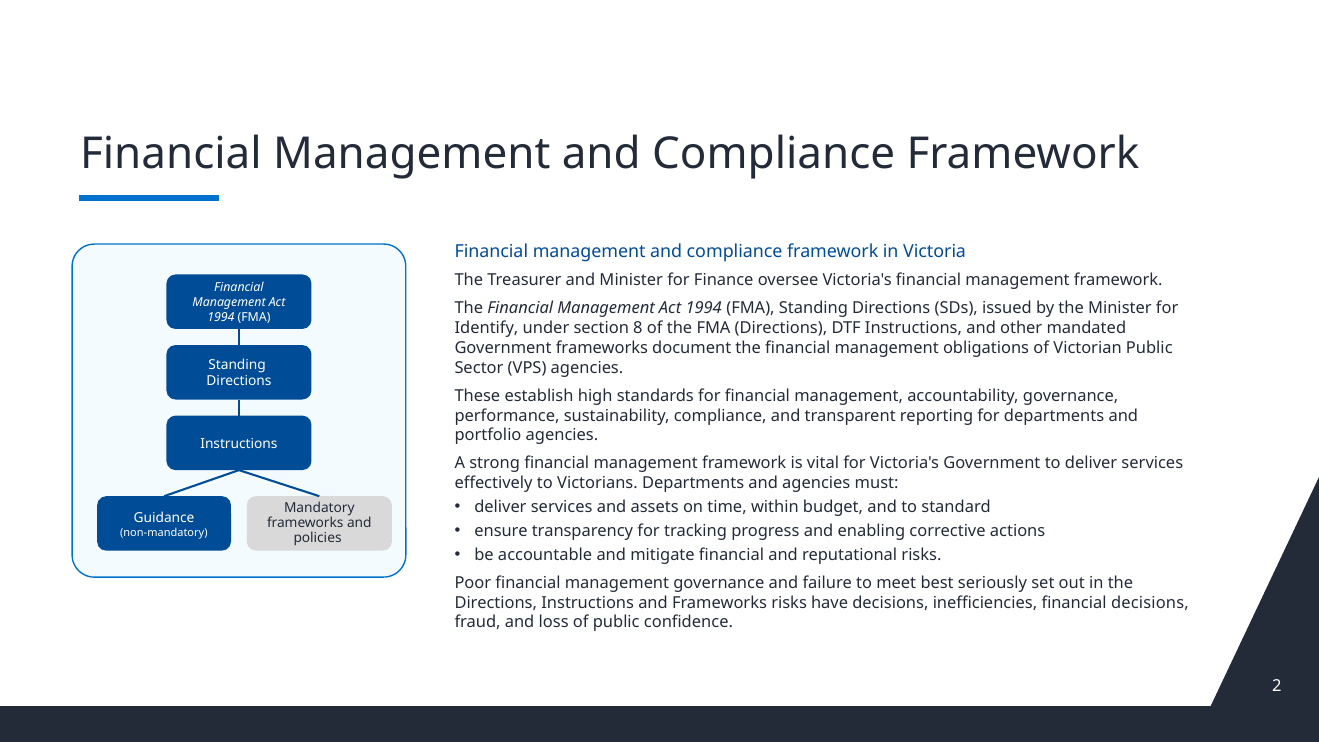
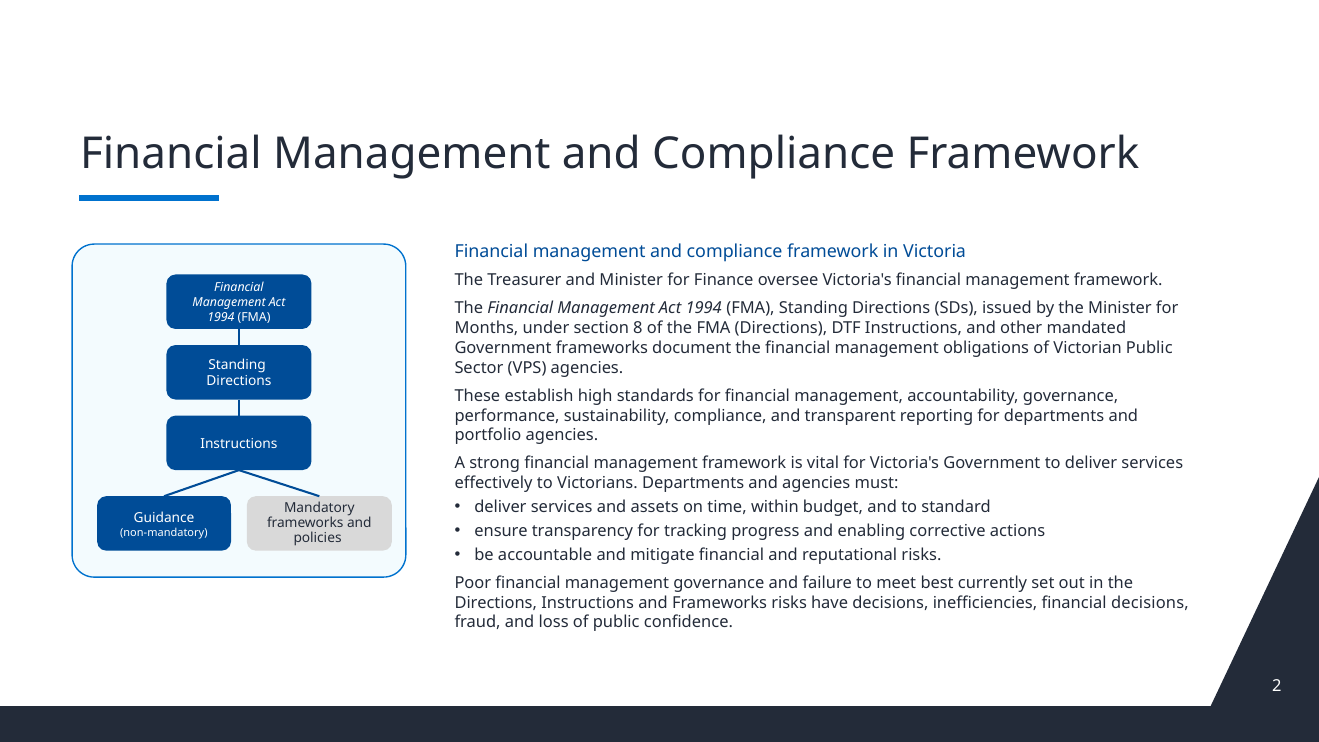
Identify: Identify -> Months
seriously: seriously -> currently
